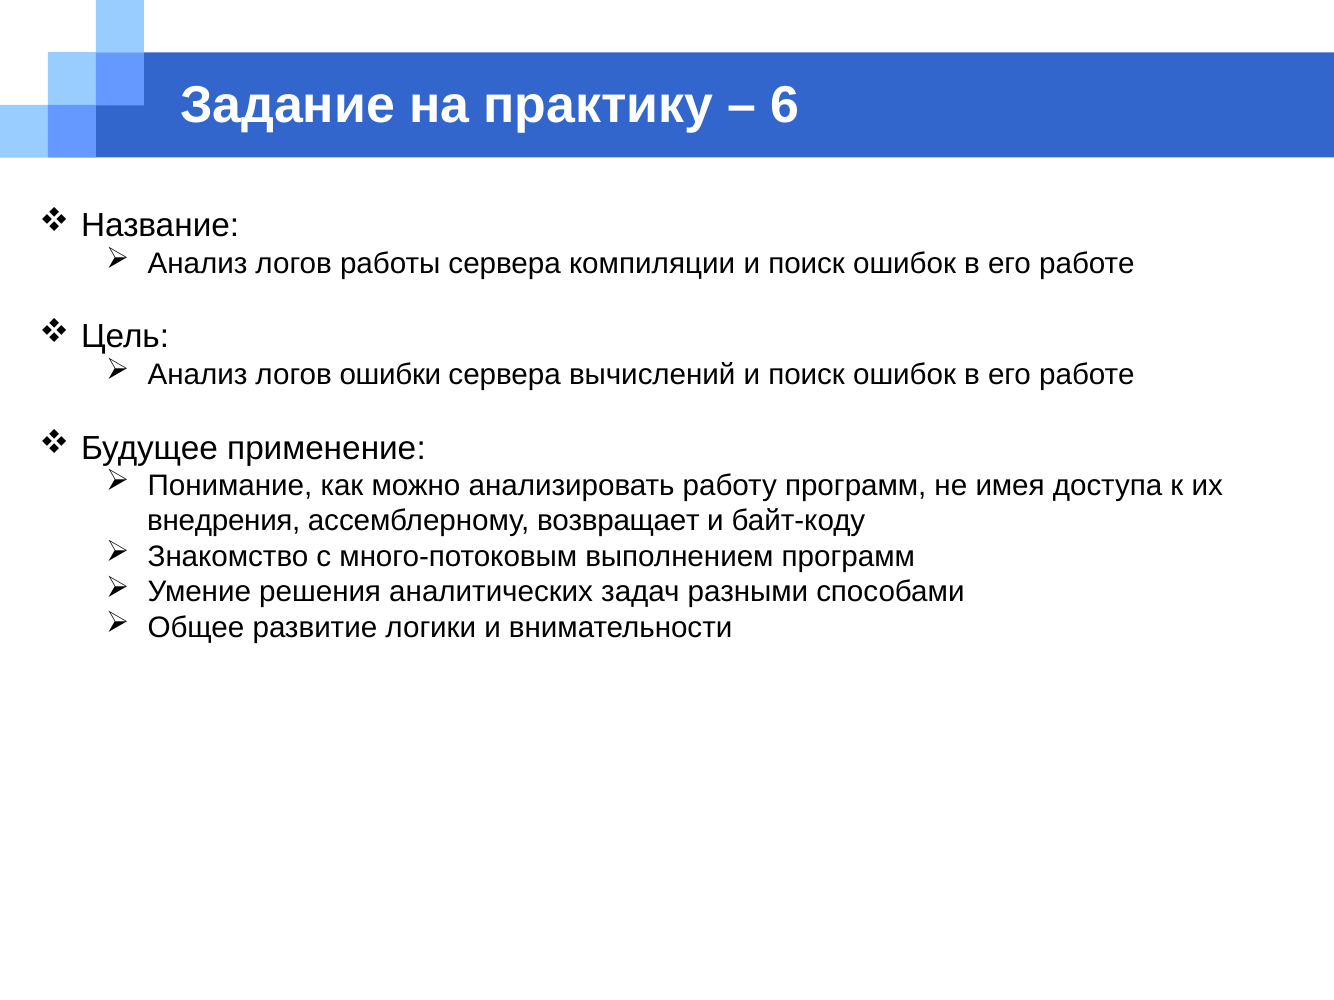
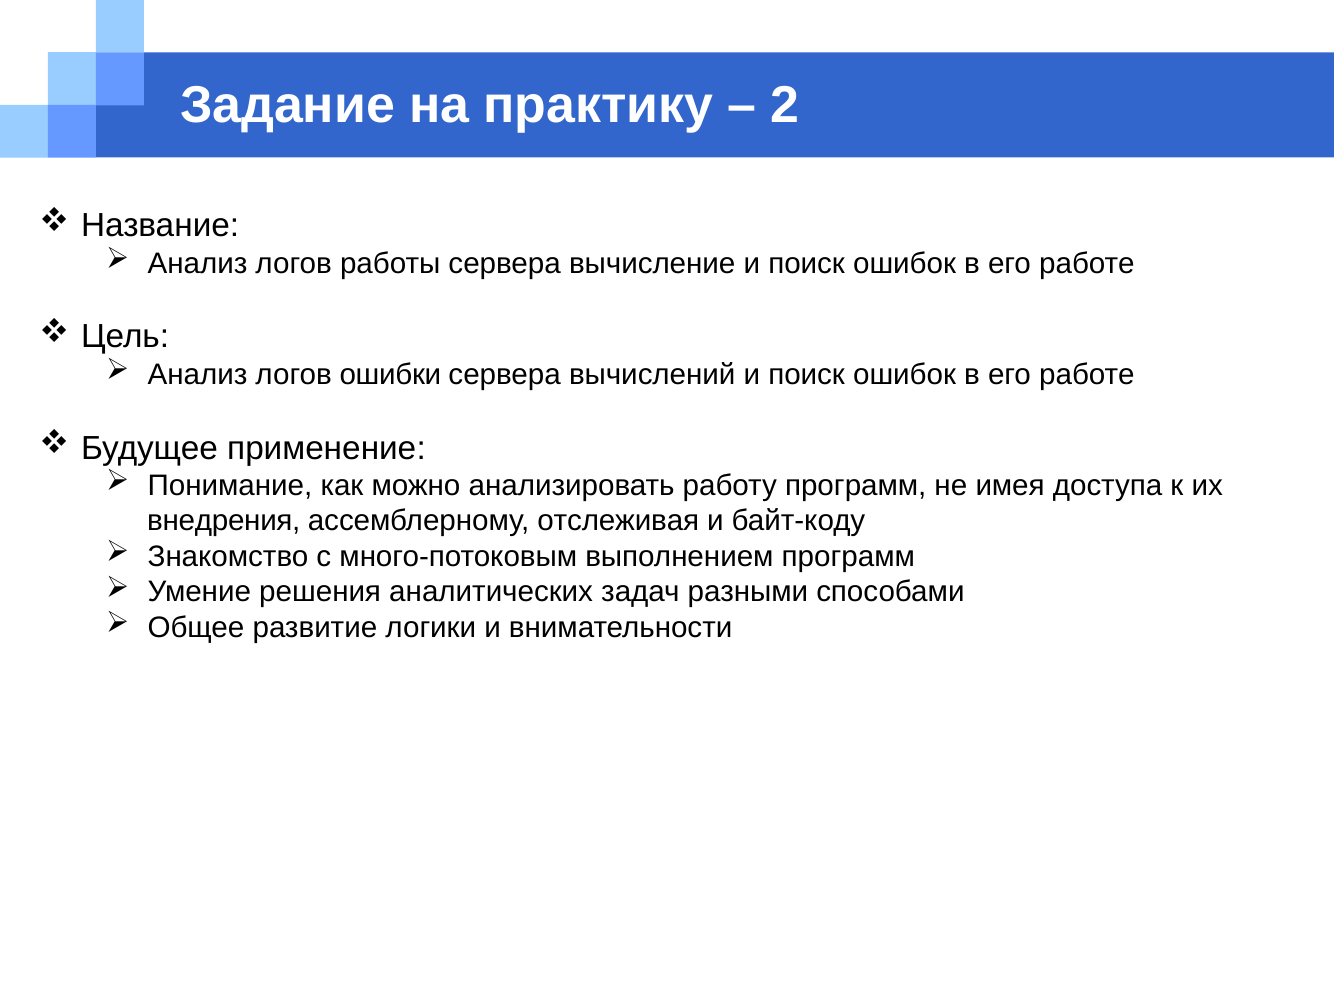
6: 6 -> 2
компиляции: компиляции -> вычисление
возвращает: возвращает -> отслеживая
